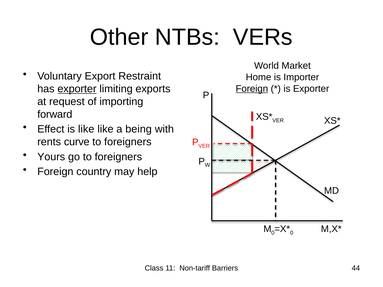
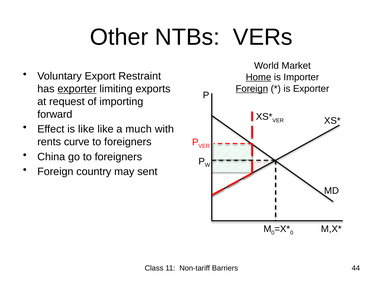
Home underline: none -> present
being: being -> much
Yours: Yours -> China
help: help -> sent
